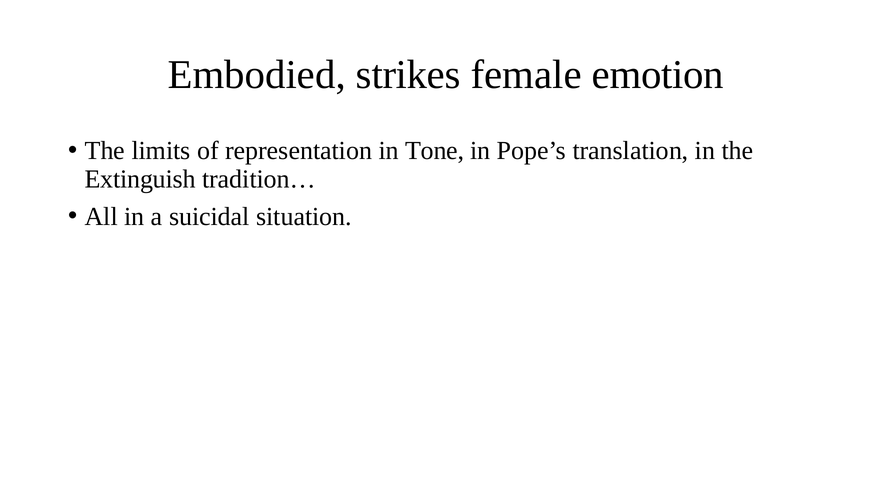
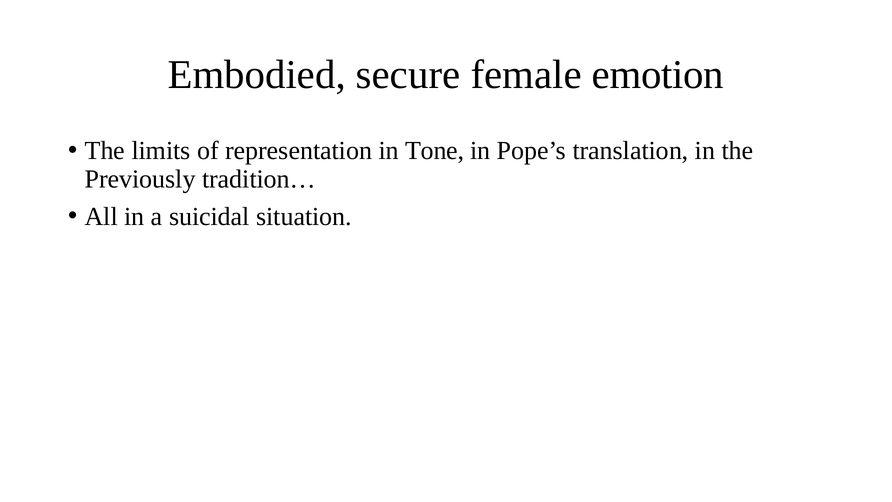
strikes: strikes -> secure
Extinguish: Extinguish -> Previously
